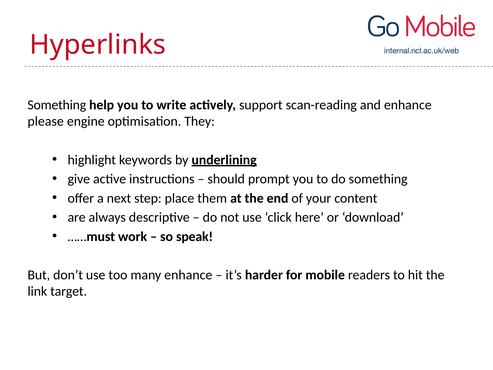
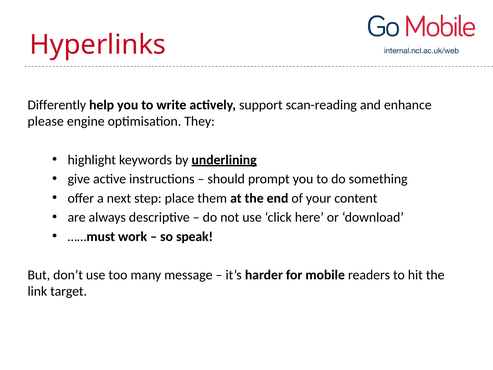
Something at (57, 105): Something -> Differently
many enhance: enhance -> message
